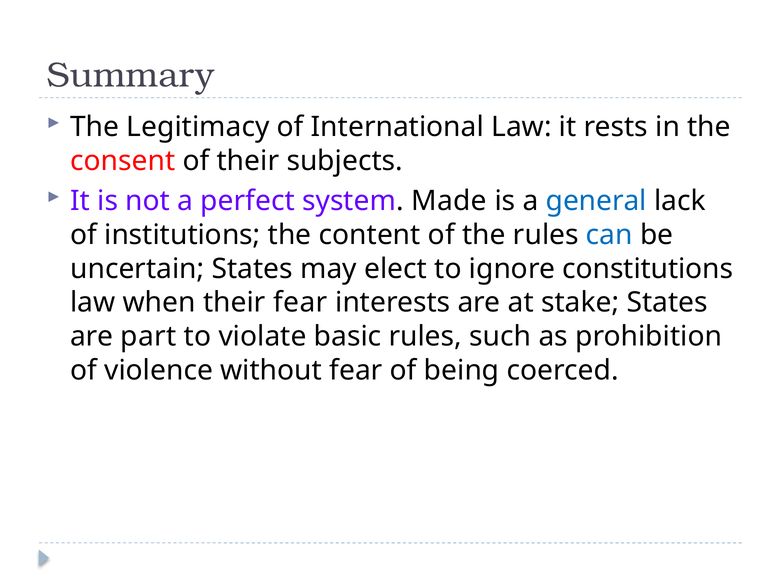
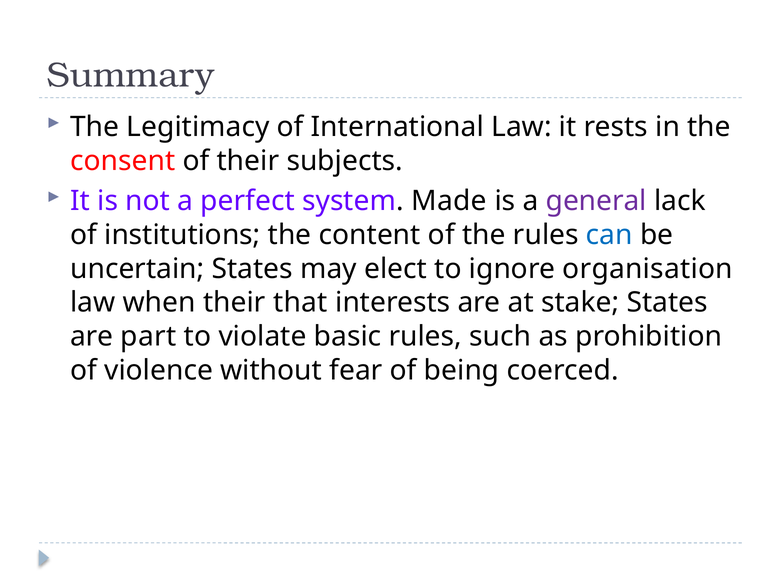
general colour: blue -> purple
constitutions: constitutions -> organisation
their fear: fear -> that
